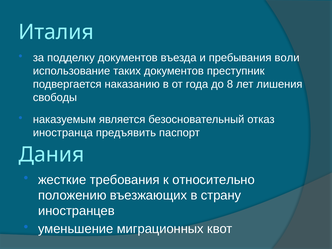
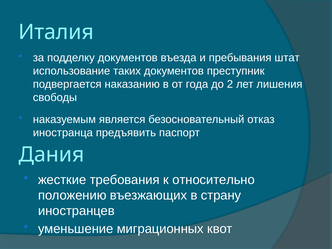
воли: воли -> штат
8: 8 -> 2
